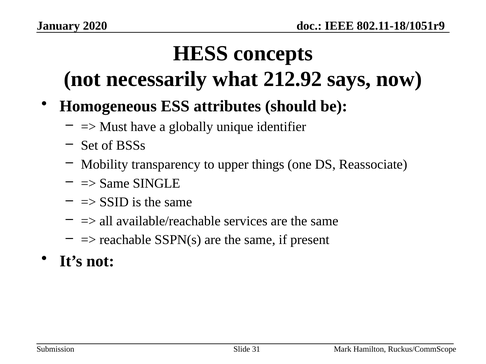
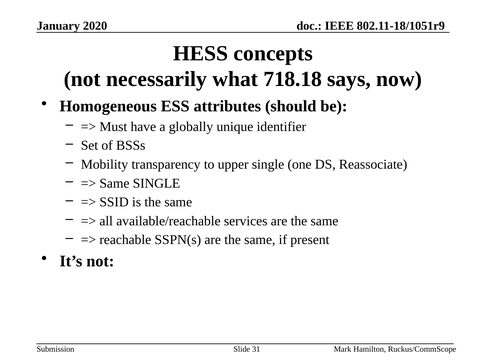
212.92: 212.92 -> 718.18
upper things: things -> single
